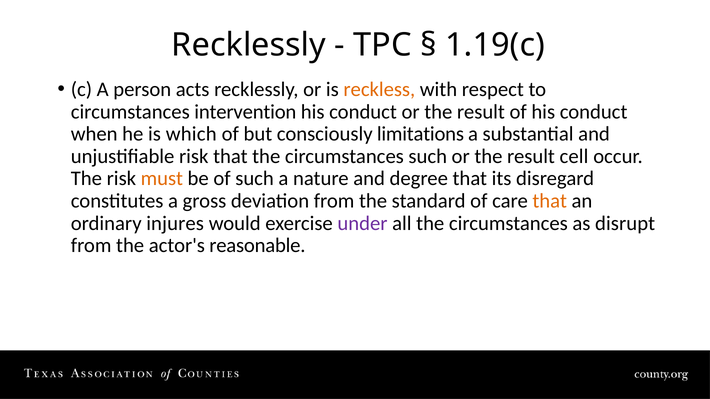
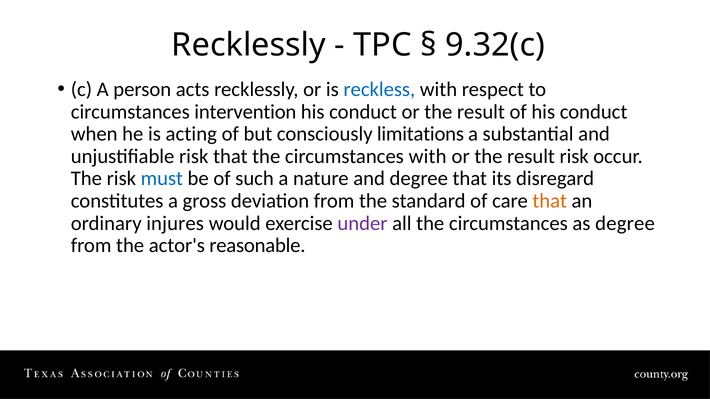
1.19(c: 1.19(c -> 9.32(c
reckless colour: orange -> blue
which: which -> acting
circumstances such: such -> with
result cell: cell -> risk
must colour: orange -> blue
as disrupt: disrupt -> degree
